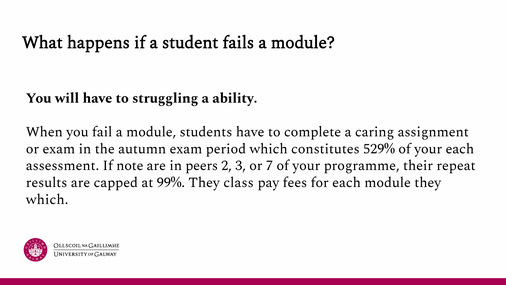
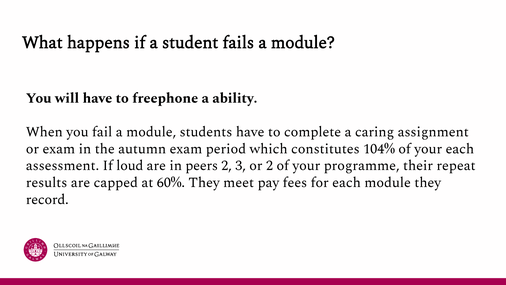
struggling: struggling -> freephone
529%: 529% -> 104%
note: note -> loud
or 7: 7 -> 2
99%: 99% -> 60%
class: class -> meet
which at (47, 199): which -> record
